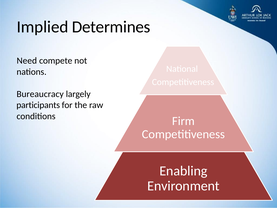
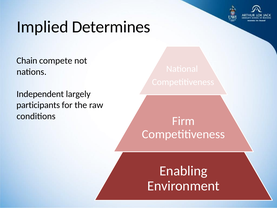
Need: Need -> Chain
Bureaucracy: Bureaucracy -> Independent
